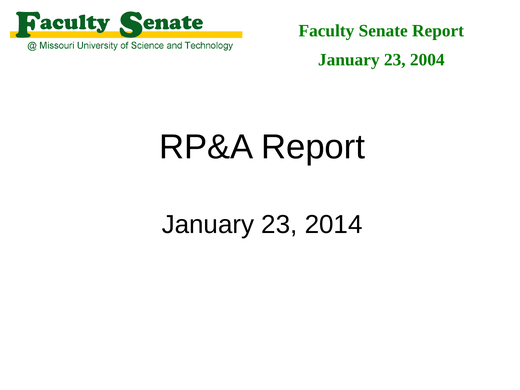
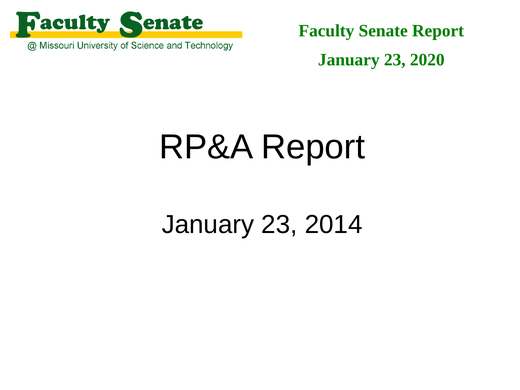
2004: 2004 -> 2020
